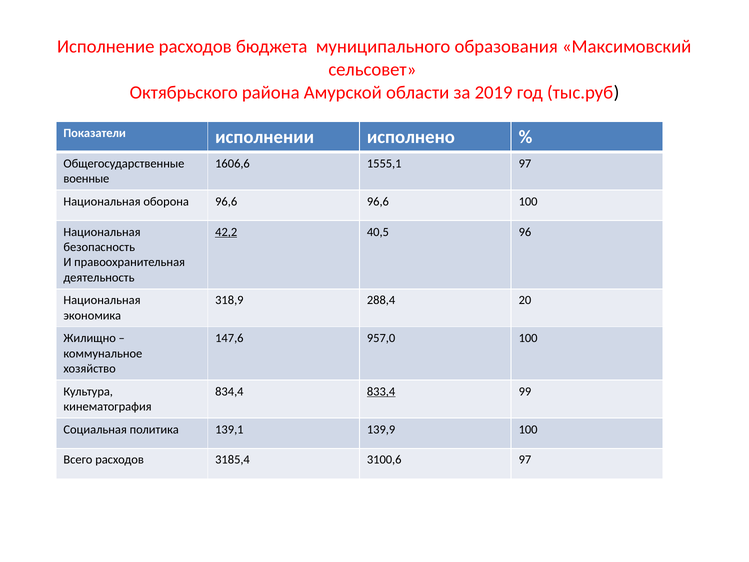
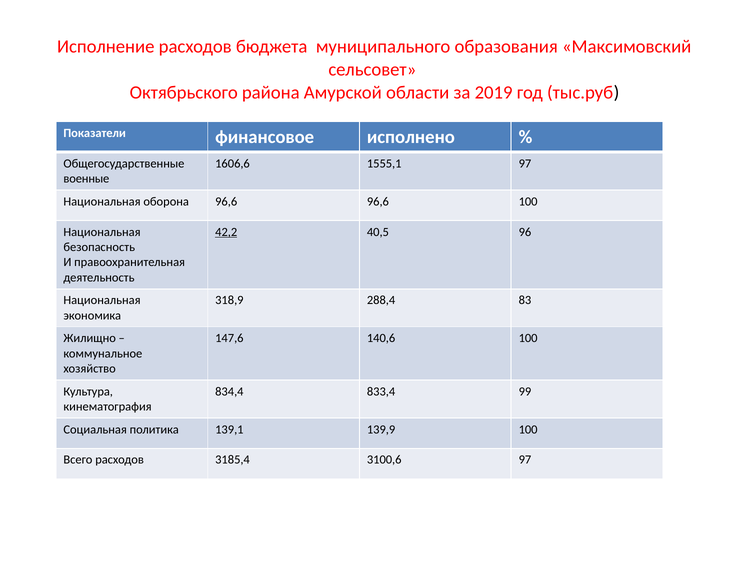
исполнении: исполнении -> финансовое
20: 20 -> 83
957,0: 957,0 -> 140,6
833,4 underline: present -> none
